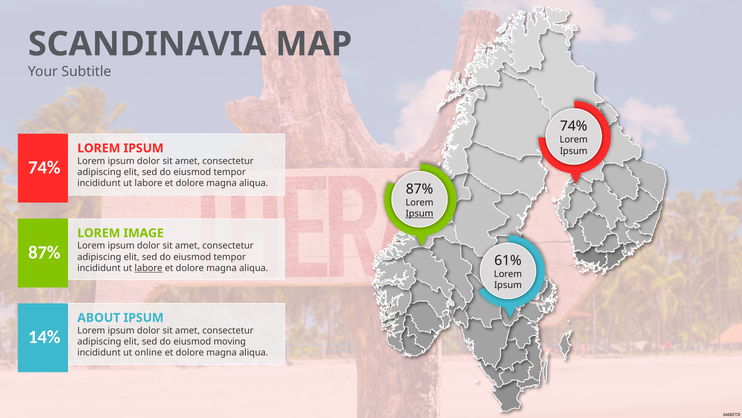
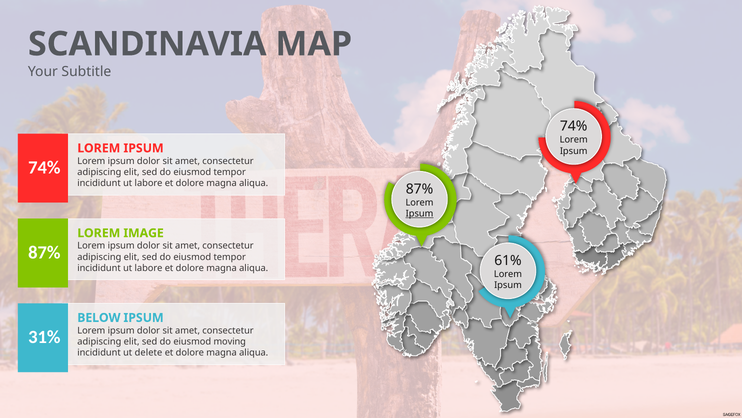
labore at (149, 268) underline: present -> none
ABOUT: ABOUT -> BELOW
14%: 14% -> 31%
online: online -> delete
